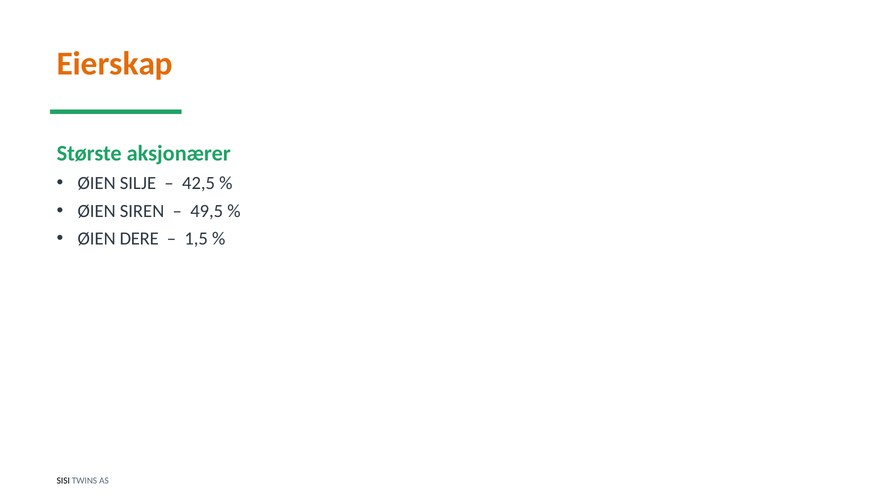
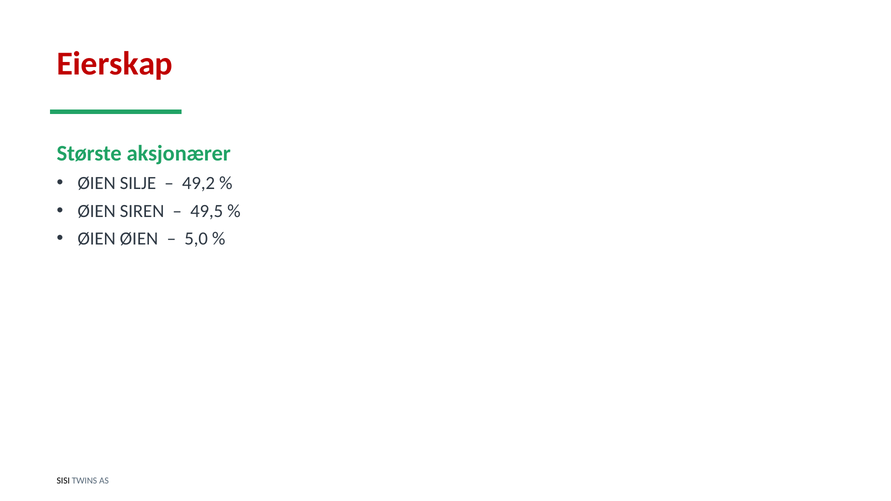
Eierskap colour: orange -> red
42,5: 42,5 -> 49,2
ØIEN DERE: DERE -> ØIEN
1,5: 1,5 -> 5,0
